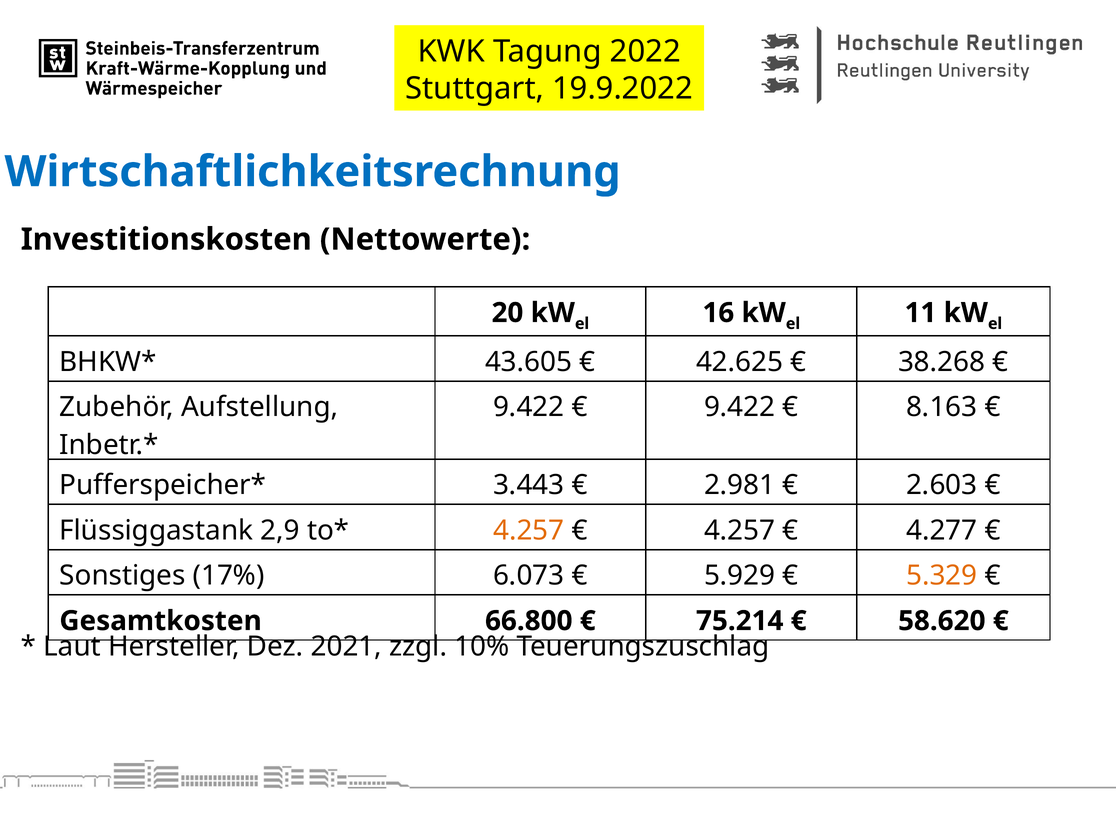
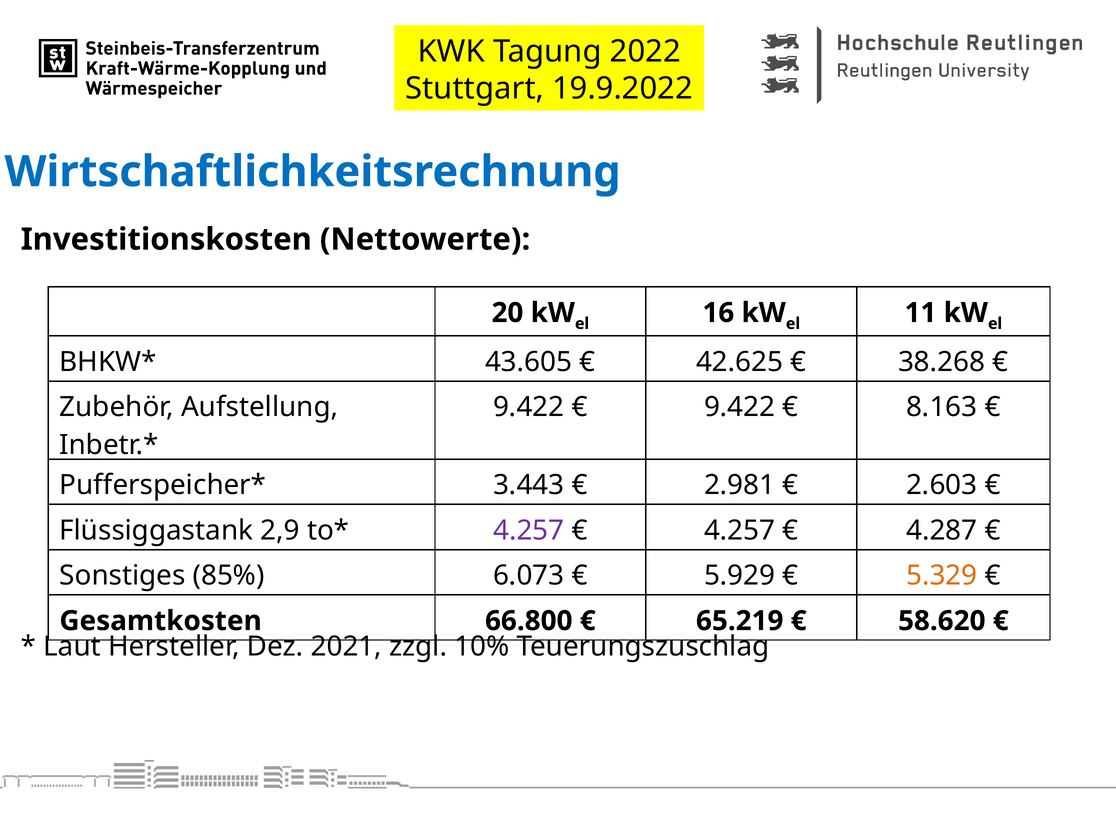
4.257 at (529, 530) colour: orange -> purple
4.277: 4.277 -> 4.287
17%: 17% -> 85%
75.214: 75.214 -> 65.219
